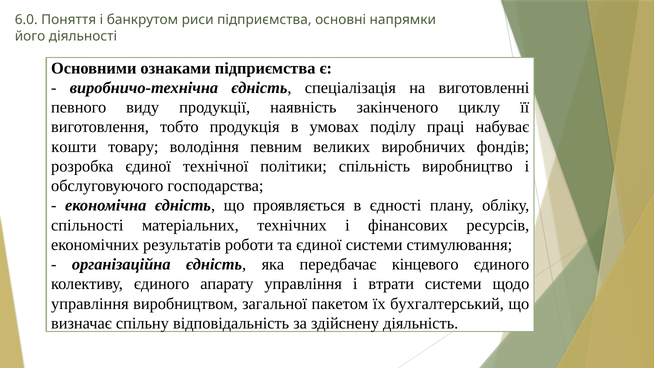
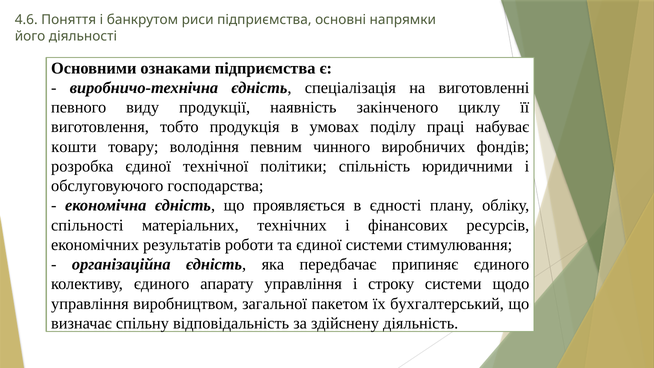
6.0: 6.0 -> 4.6
великих: великих -> чинного
виробництво: виробництво -> юридичними
кінцевого: кінцевого -> припиняє
втрати: втрати -> строку
